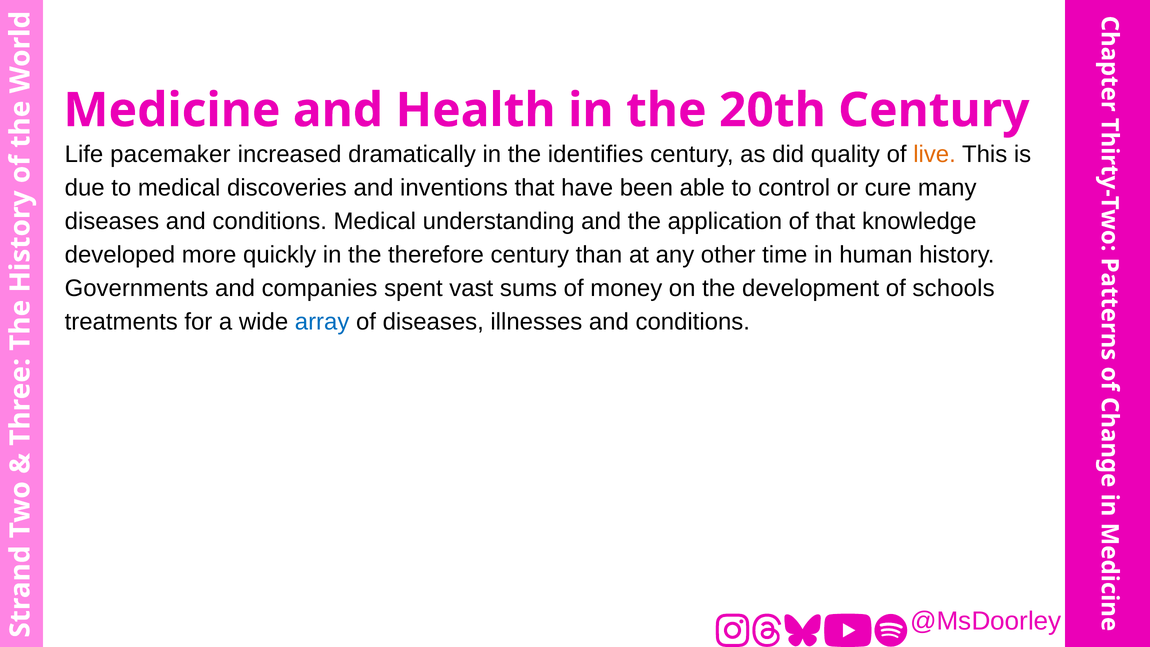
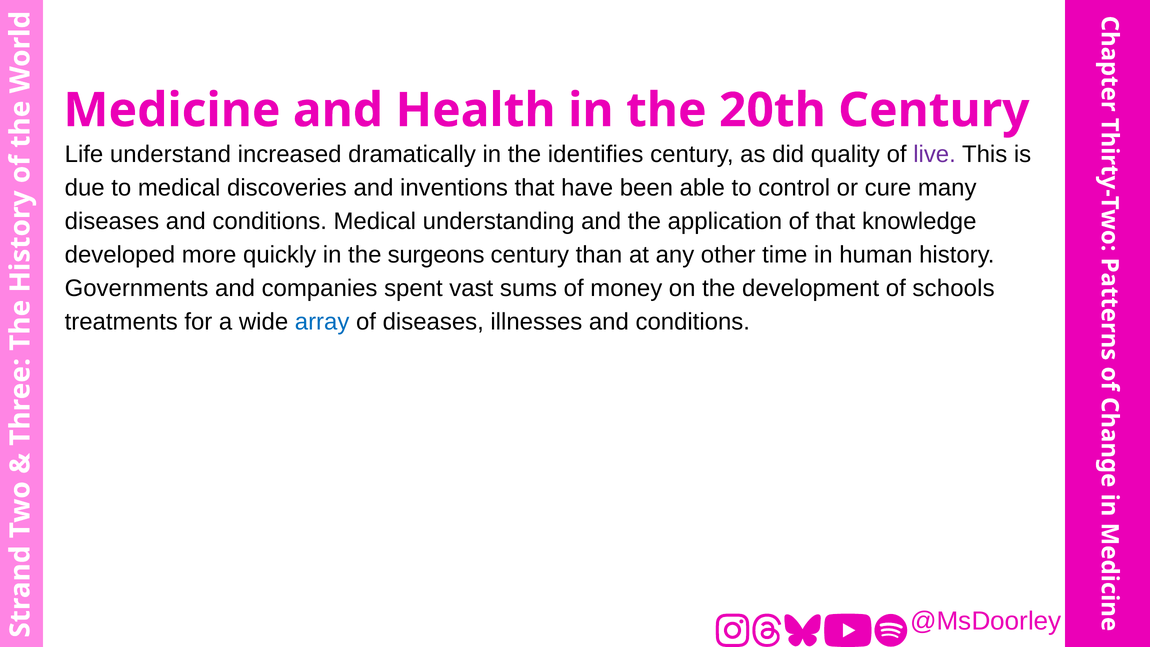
pacemaker: pacemaker -> understand
live colour: orange -> purple
therefore: therefore -> surgeons
